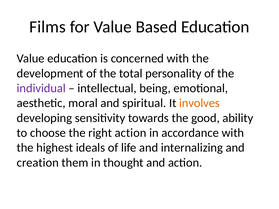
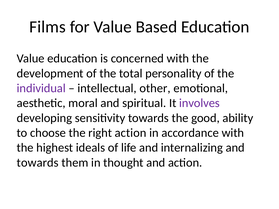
being: being -> other
involves colour: orange -> purple
creation at (38, 163): creation -> towards
